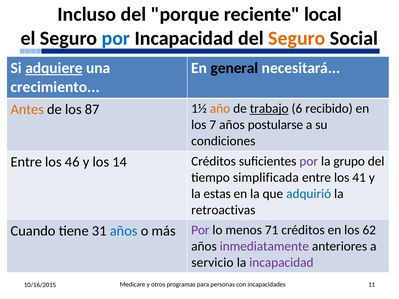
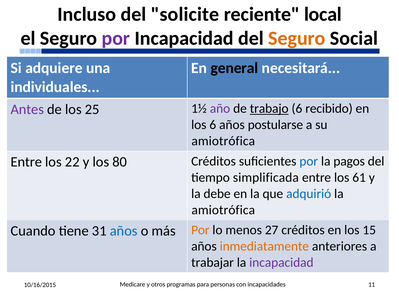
porque: porque -> solicite
por at (116, 38) colour: blue -> purple
adquiere underline: present -> none
crecimiento: crecimiento -> individuales
Antes colour: orange -> purple
87: 87 -> 25
año colour: orange -> purple
los 7: 7 -> 6
condiciones at (223, 141): condiciones -> amiotrófica
46: 46 -> 22
14: 14 -> 80
por at (309, 161) colour: purple -> blue
grupo: grupo -> pagos
41: 41 -> 61
estas: estas -> debe
retroactivas at (223, 210): retroactivas -> amiotrófica
Por at (200, 230) colour: purple -> orange
71: 71 -> 27
62: 62 -> 15
inmediatamente colour: purple -> orange
servicio: servicio -> trabajar
